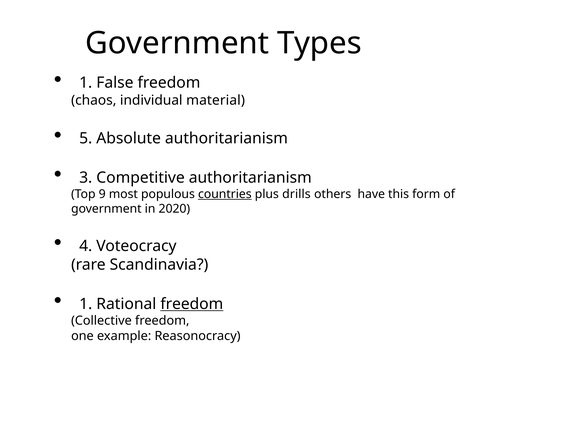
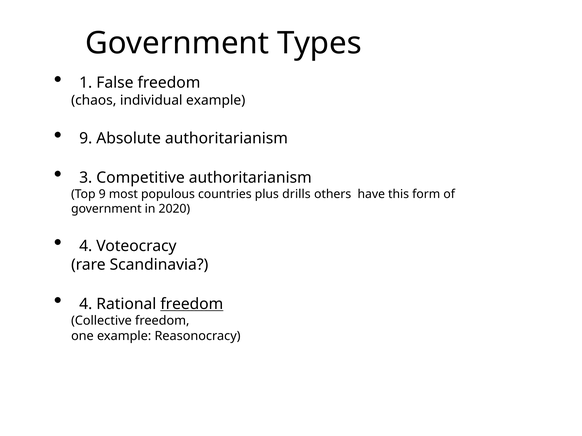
individual material: material -> example
5 at (86, 139): 5 -> 9
countries underline: present -> none
1 at (86, 304): 1 -> 4
